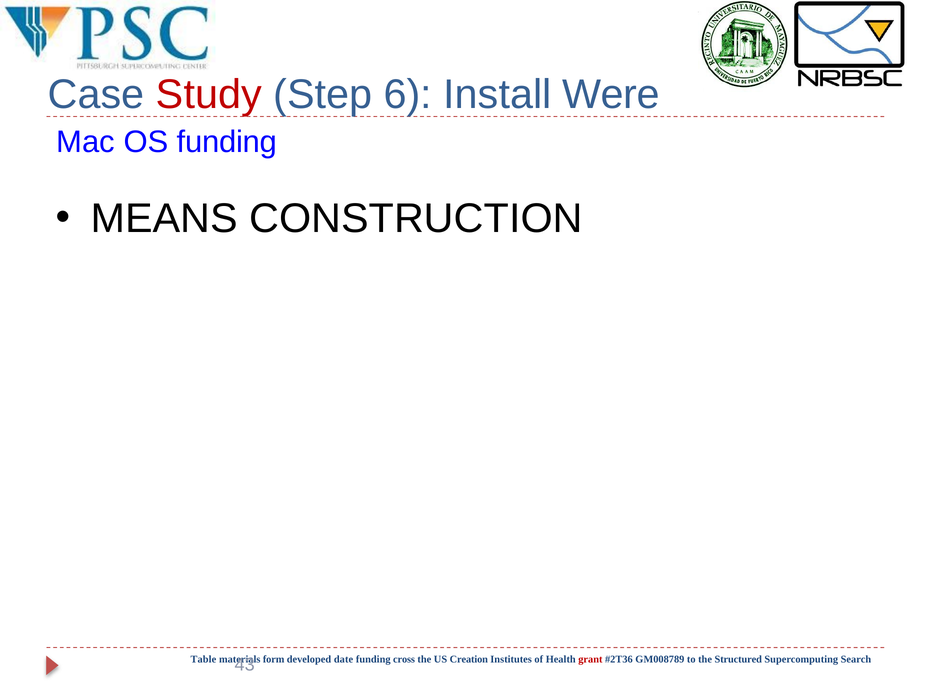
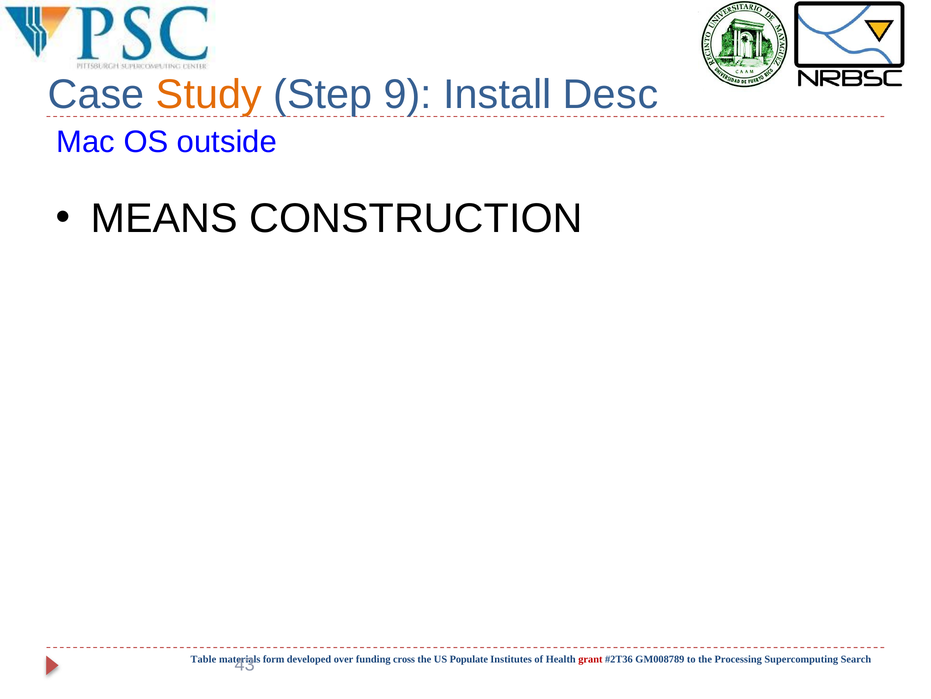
Study colour: red -> orange
6: 6 -> 9
Were: Were -> Desc
OS funding: funding -> outside
date: date -> over
Creation: Creation -> Populate
Structured: Structured -> Processing
